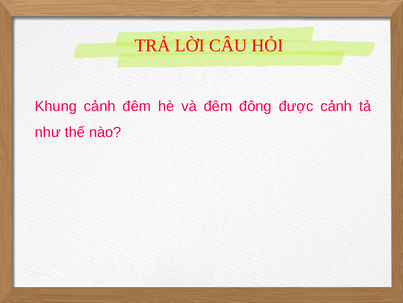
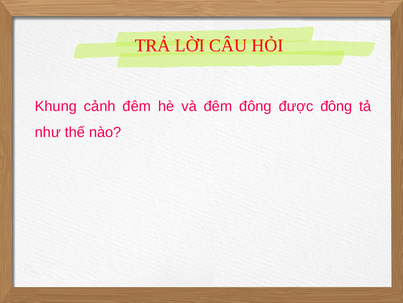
được cảnh: cảnh -> đông
